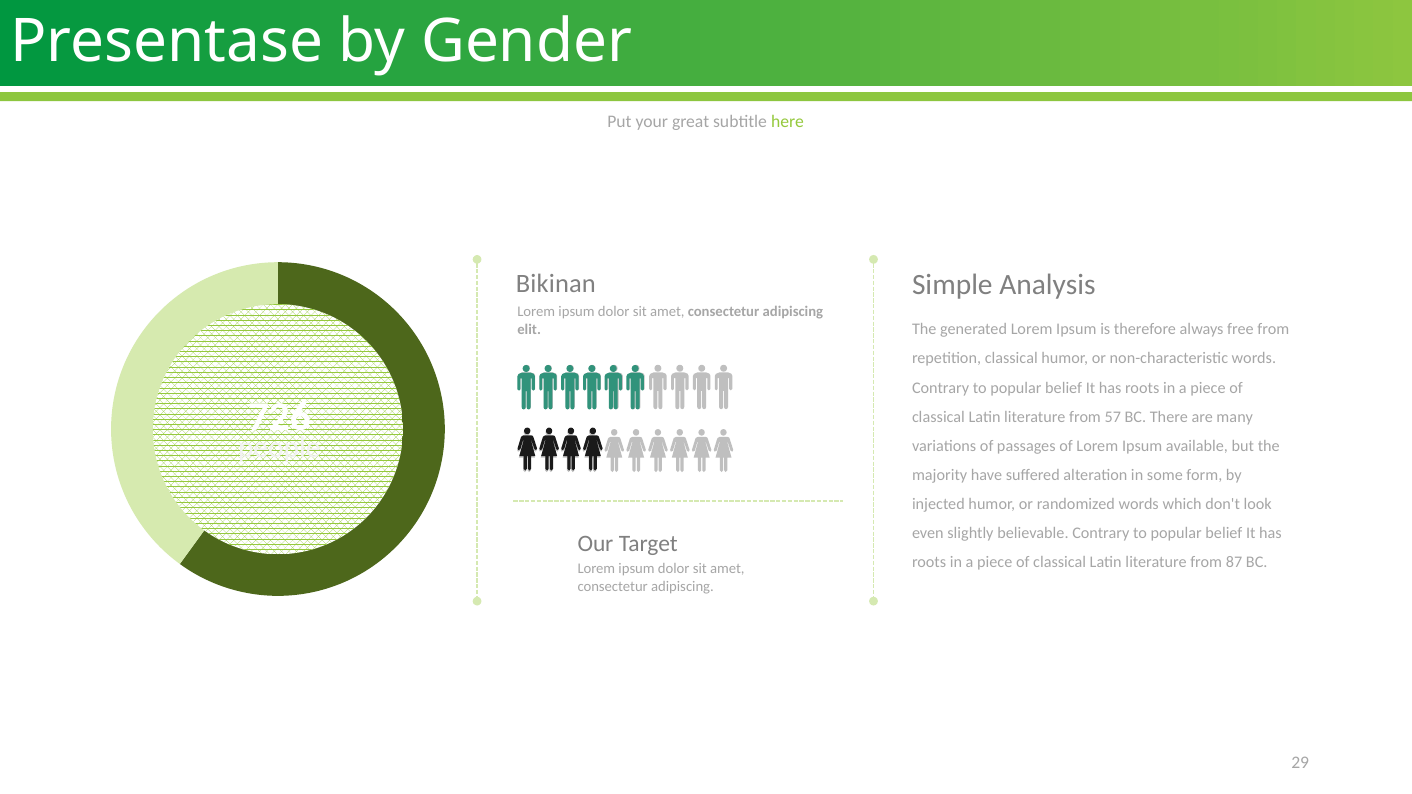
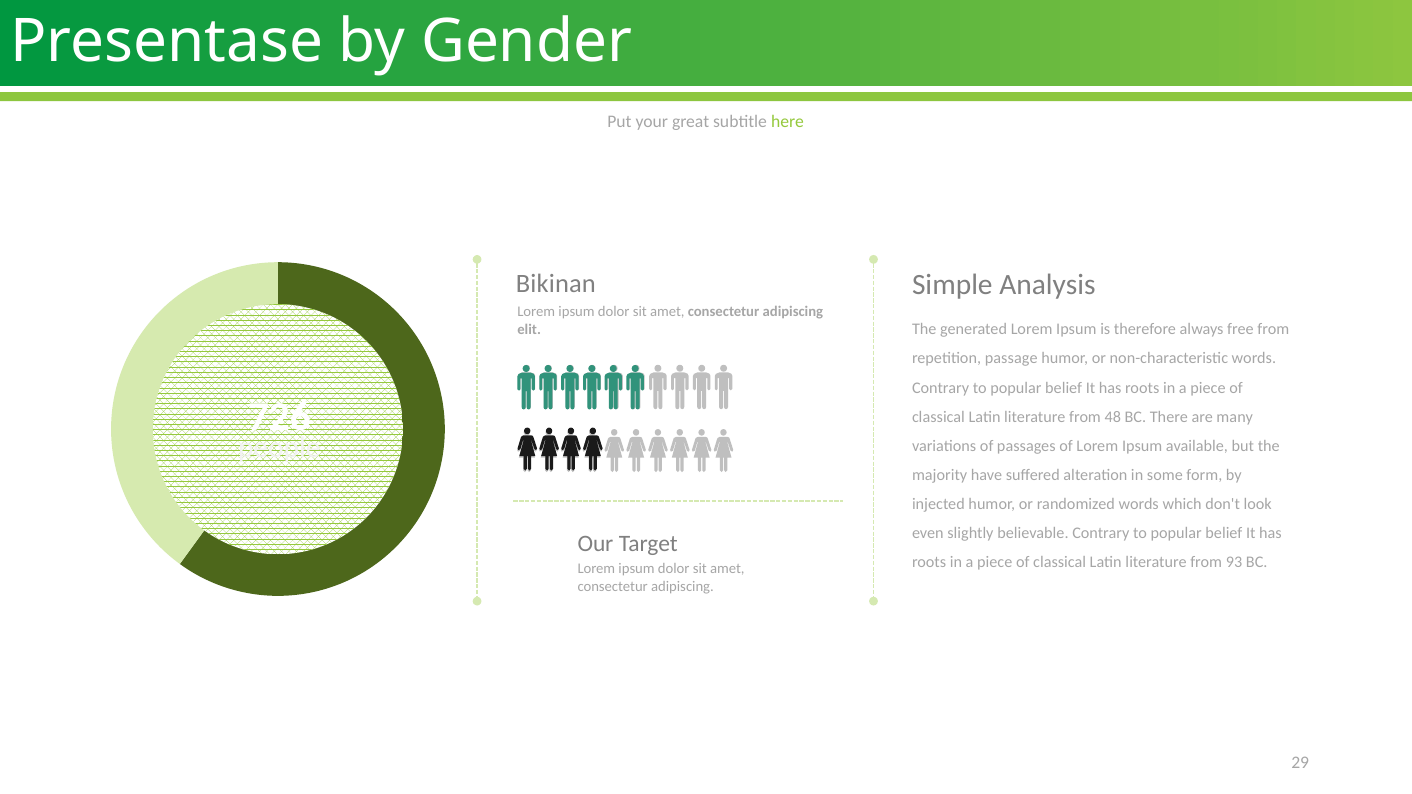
repetition classical: classical -> passage
57: 57 -> 48
87: 87 -> 93
